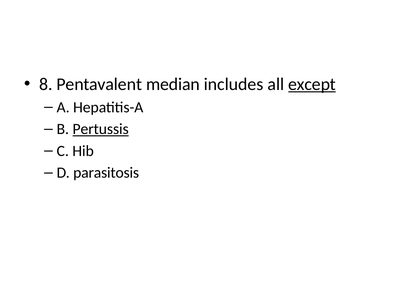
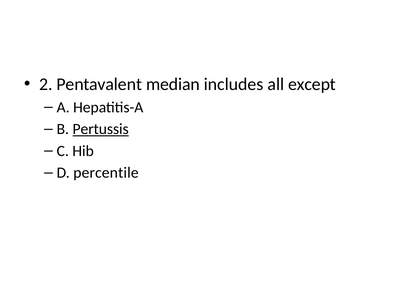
8: 8 -> 2
except underline: present -> none
parasitosis: parasitosis -> percentile
